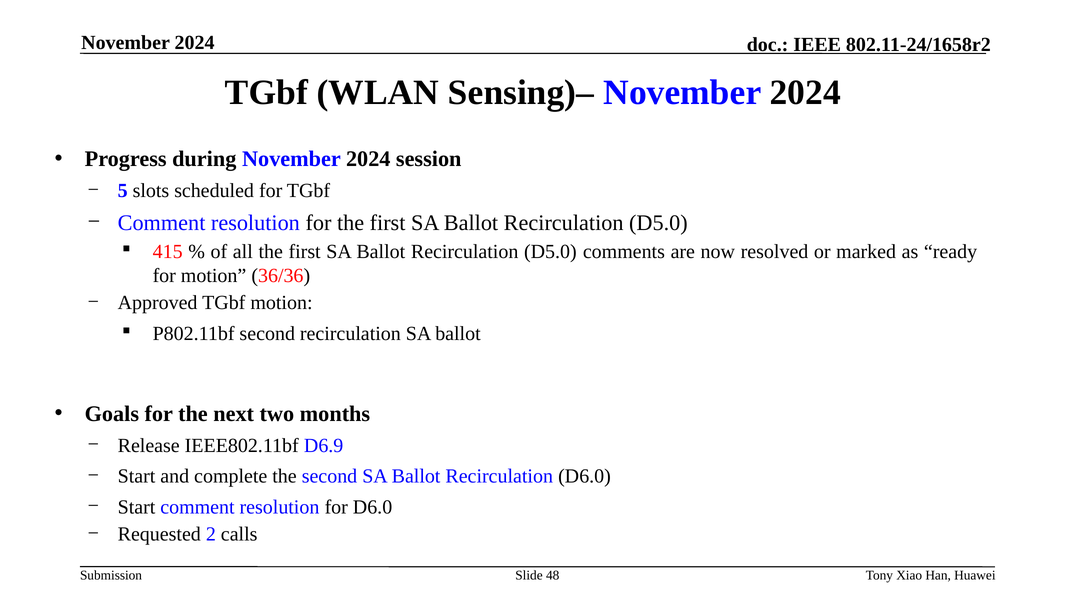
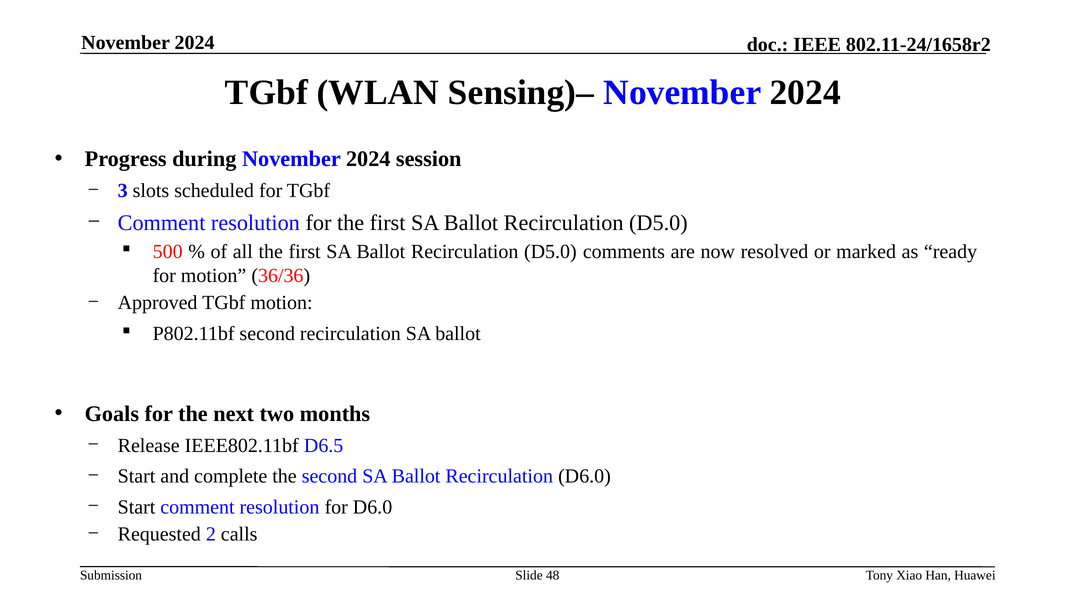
5: 5 -> 3
415: 415 -> 500
D6.9: D6.9 -> D6.5
